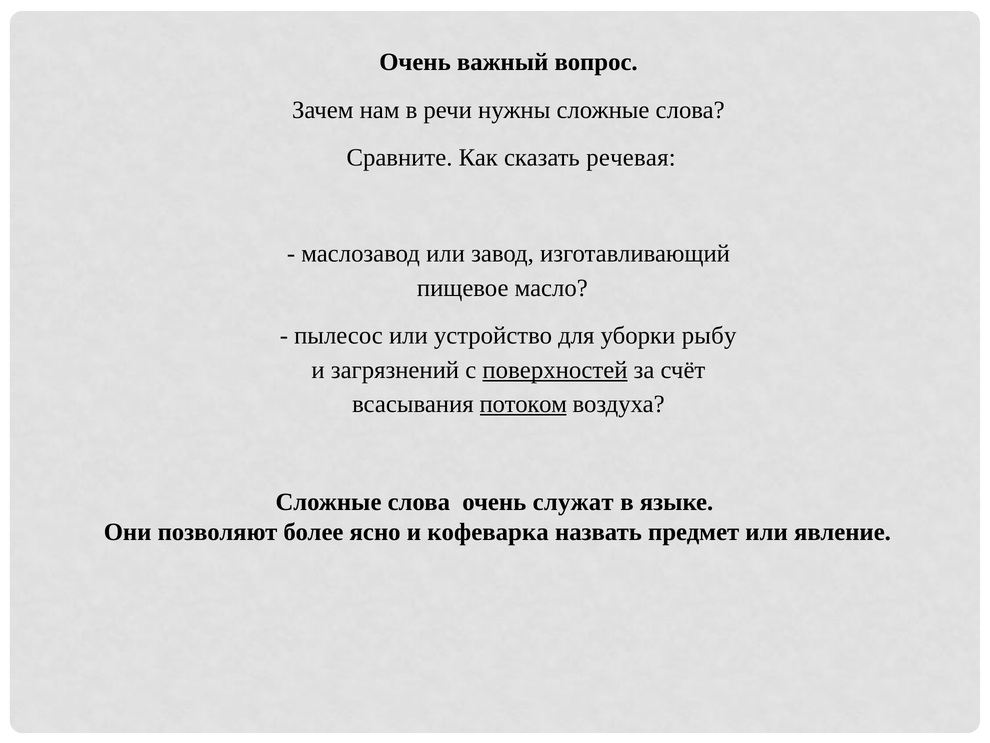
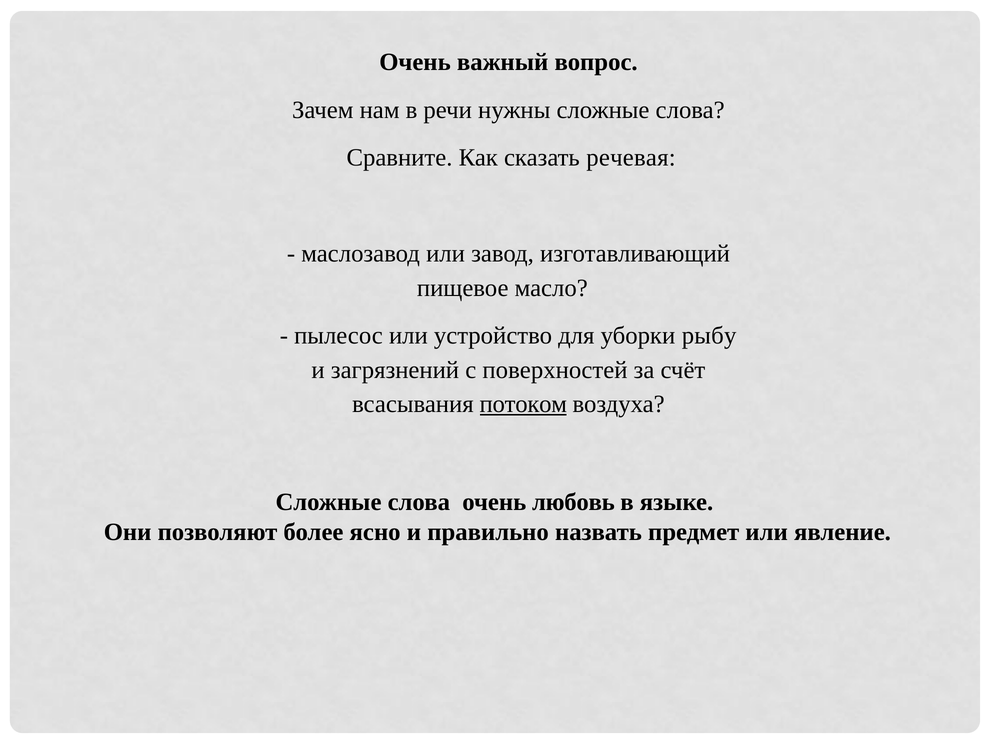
поверхностей underline: present -> none
служат: служат -> любовь
кофеварка: кофеварка -> правильно
